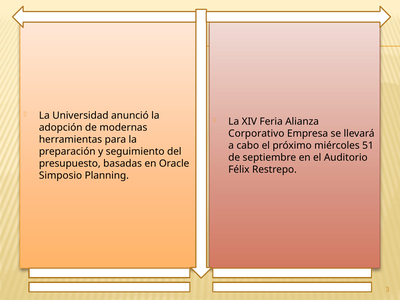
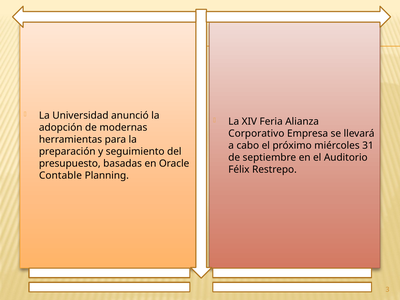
51: 51 -> 31
Simposio: Simposio -> Contable
